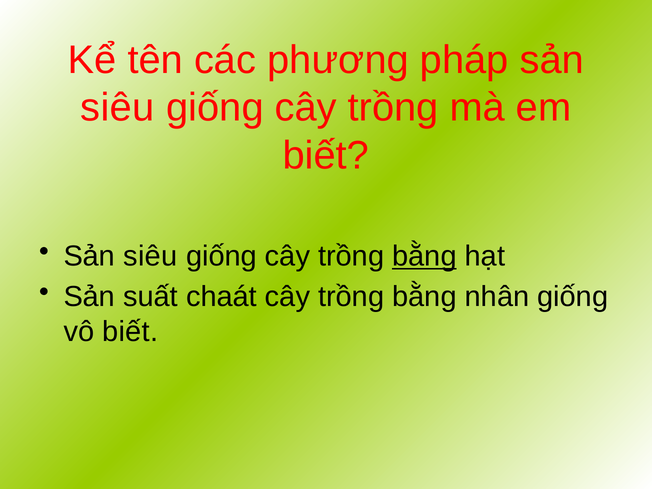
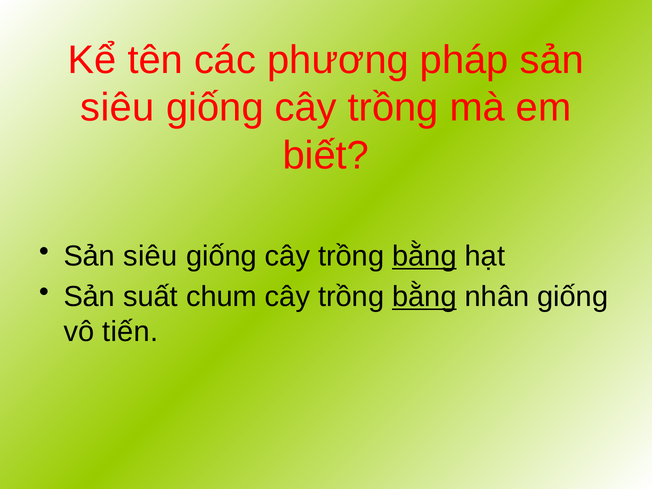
chaát: chaát -> chum
bằng at (424, 297) underline: none -> present
vô biết: biết -> tiến
